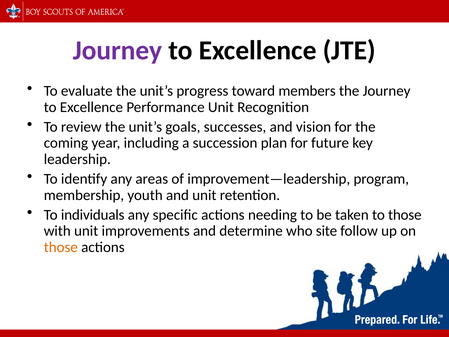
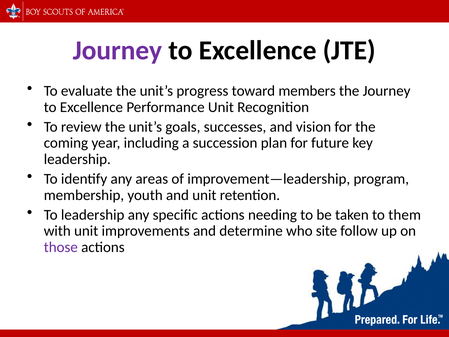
To individuals: individuals -> leadership
to those: those -> them
those at (61, 247) colour: orange -> purple
